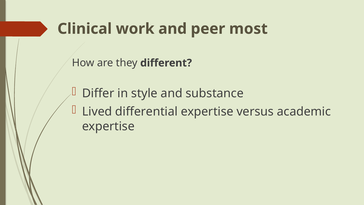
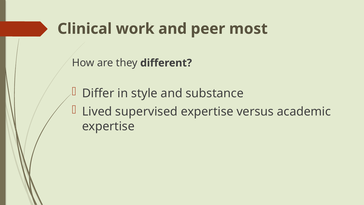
differential: differential -> supervised
